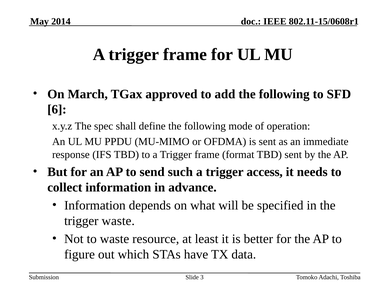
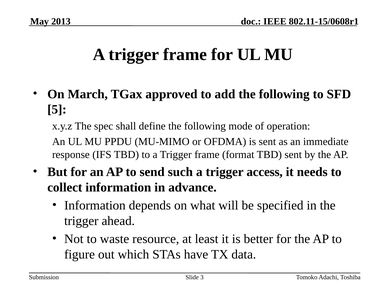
2014: 2014 -> 2013
6: 6 -> 5
trigger waste: waste -> ahead
